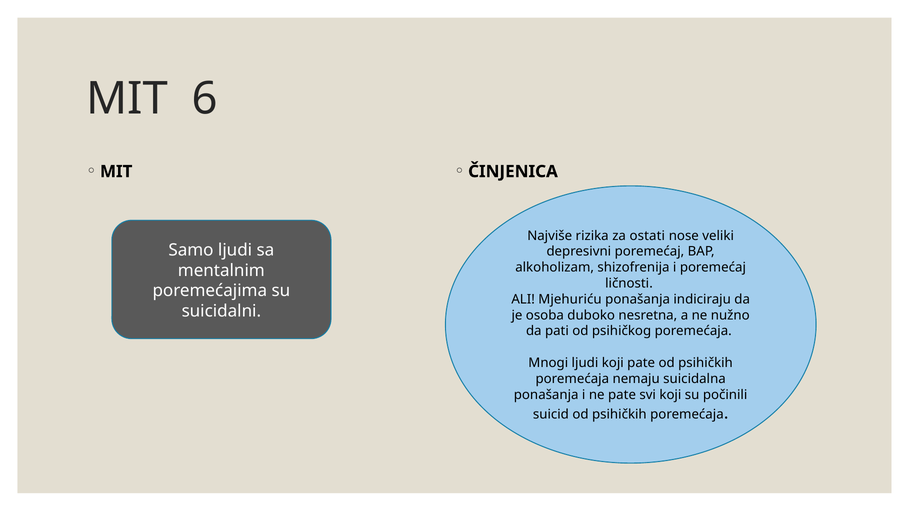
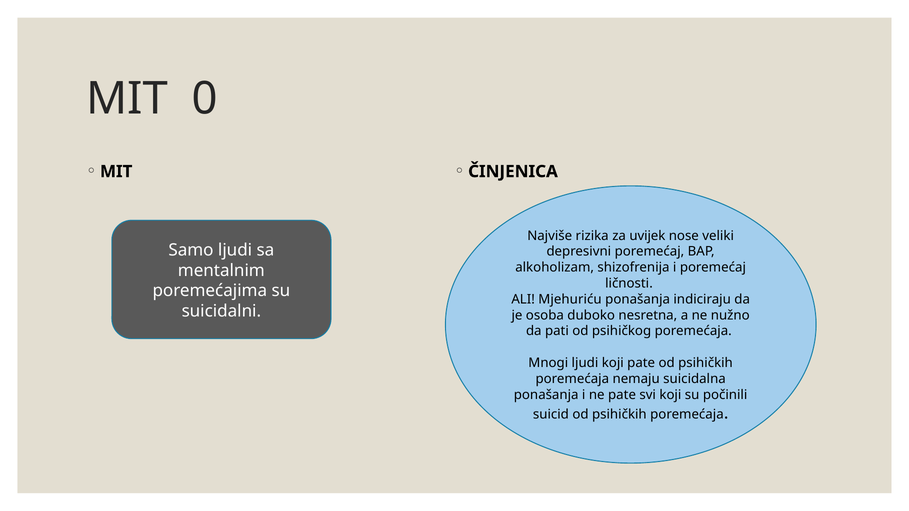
6: 6 -> 0
ostati: ostati -> uvijek
